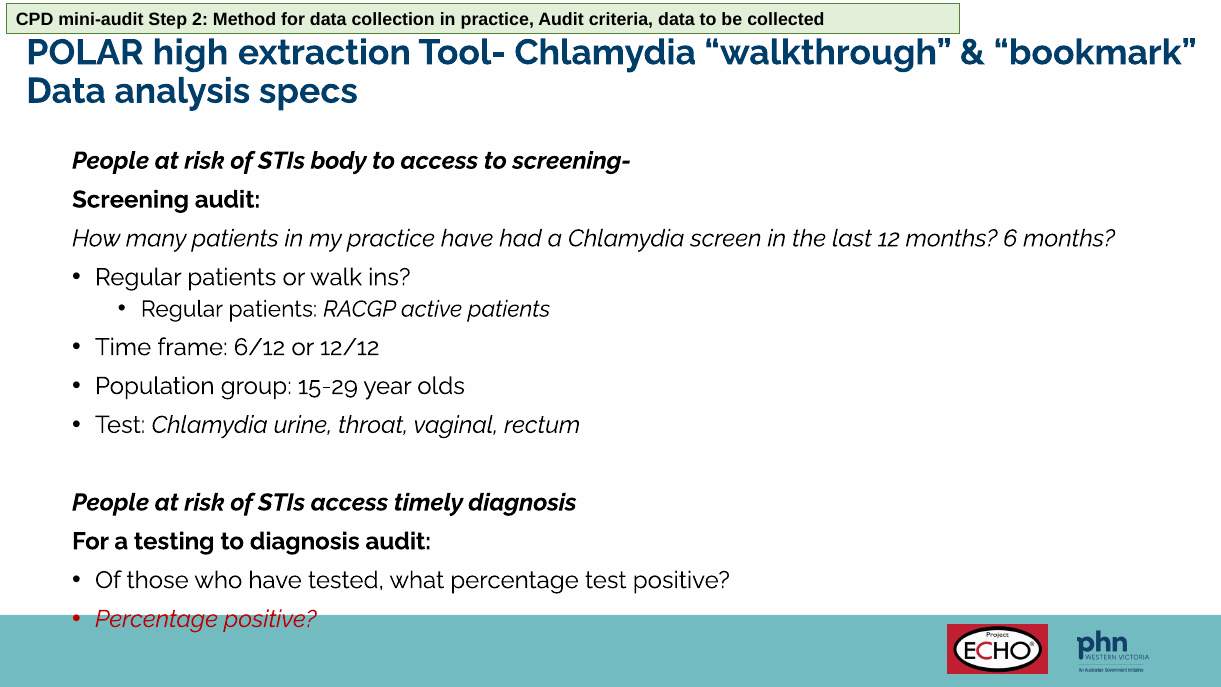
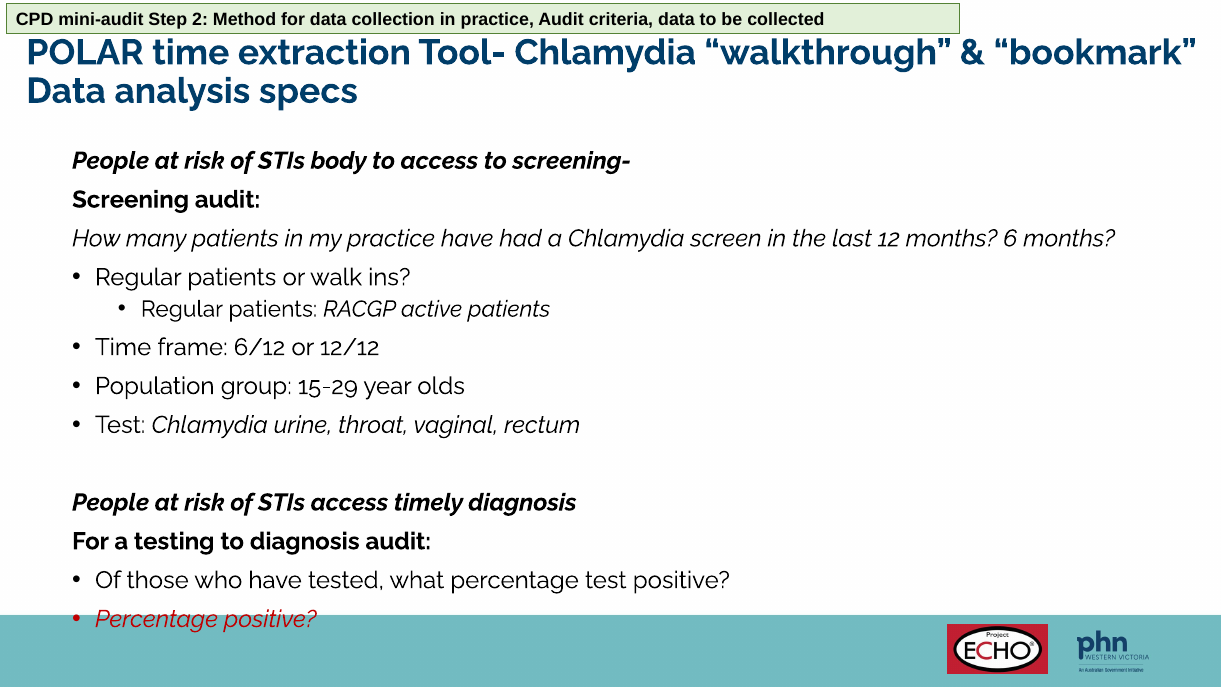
POLAR high: high -> time
